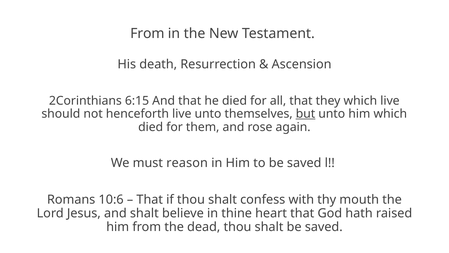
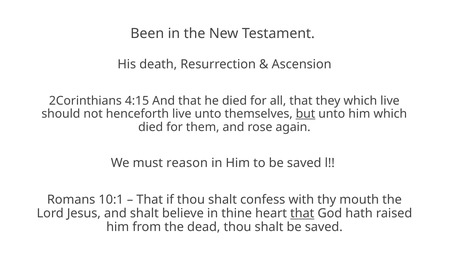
From at (147, 33): From -> Been
6:15: 6:15 -> 4:15
10:6: 10:6 -> 10:1
that at (302, 213) underline: none -> present
